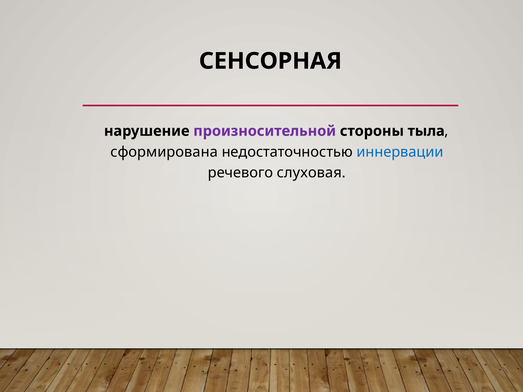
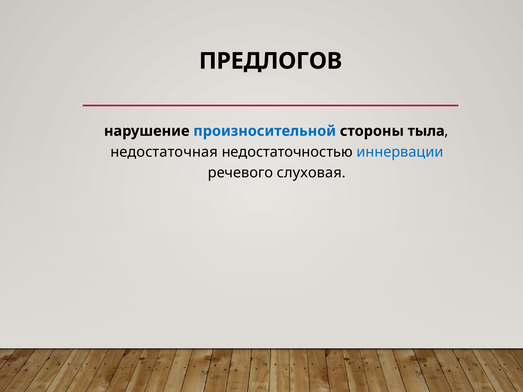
СЕНСОРНАЯ: СЕНСОРНАЯ -> ПРЕДЛОГОВ
произносительной colour: purple -> blue
сформирована: сформирована -> недостаточная
